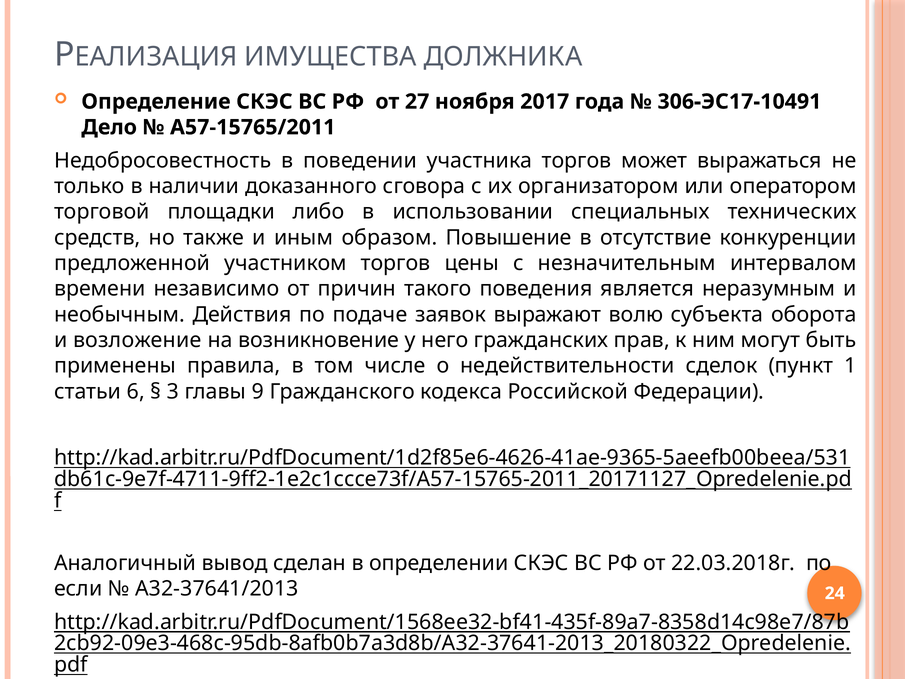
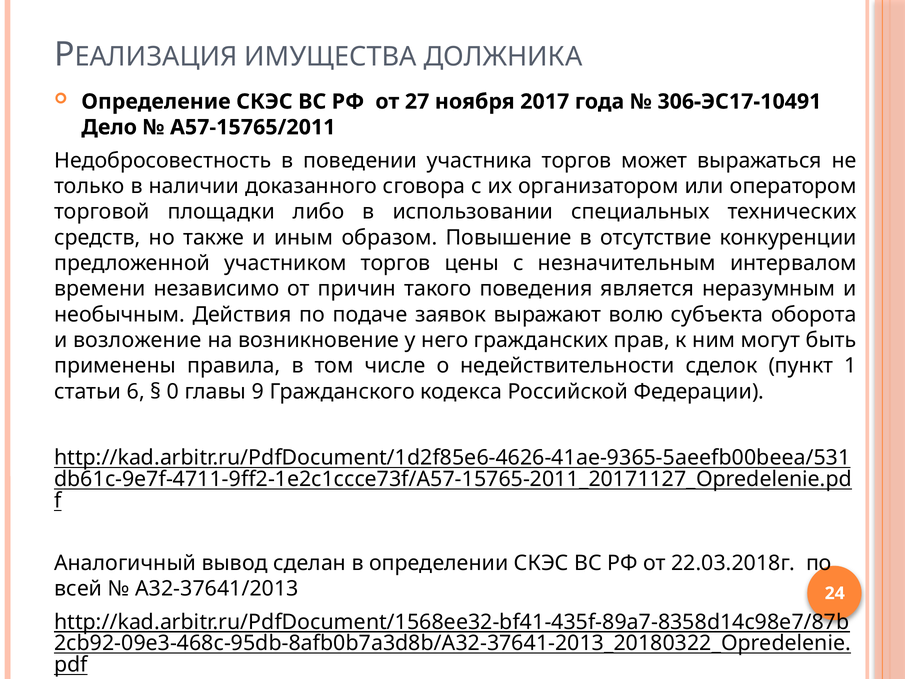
3: 3 -> 0
если: если -> всей
